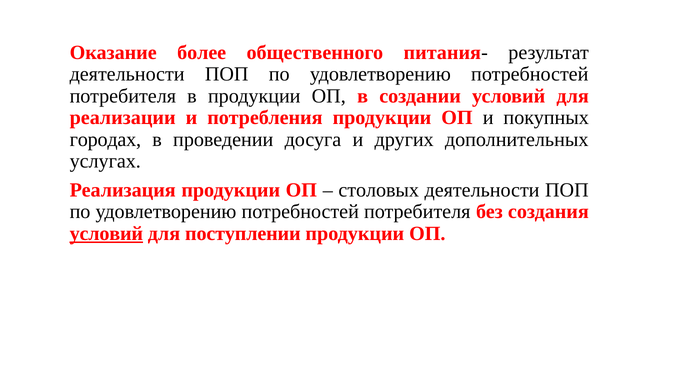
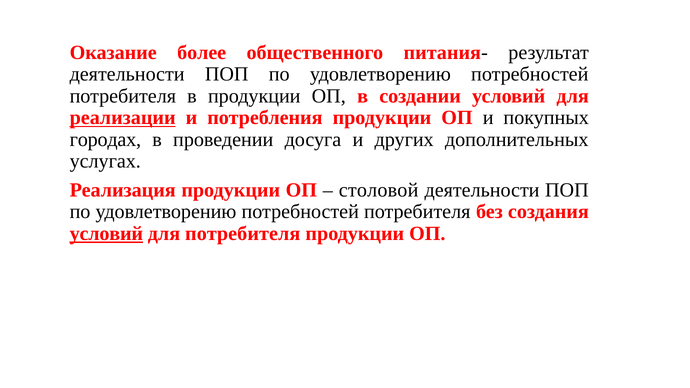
реализации underline: none -> present
столовых: столовых -> столовой
для поступлении: поступлении -> потребителя
